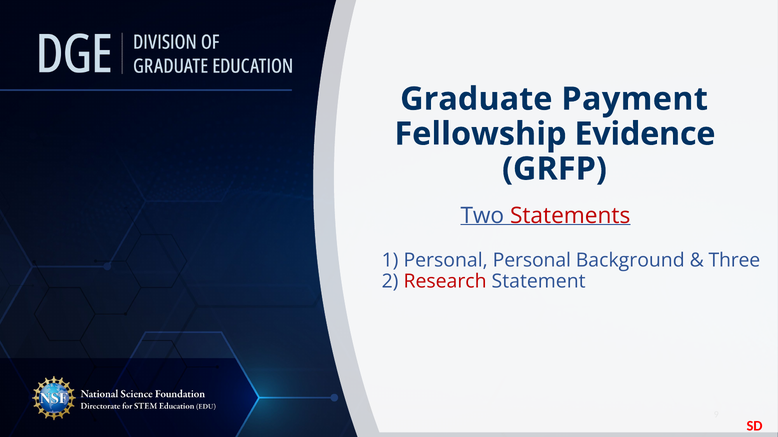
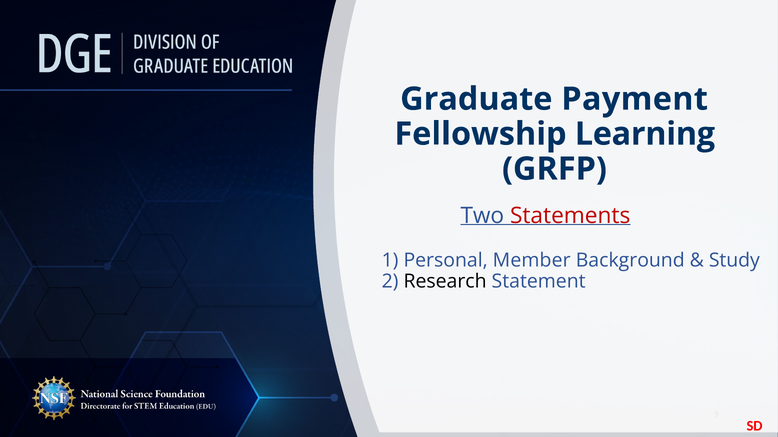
Evidence: Evidence -> Learning
Personal Personal: Personal -> Member
Three: Three -> Study
Research colour: red -> black
